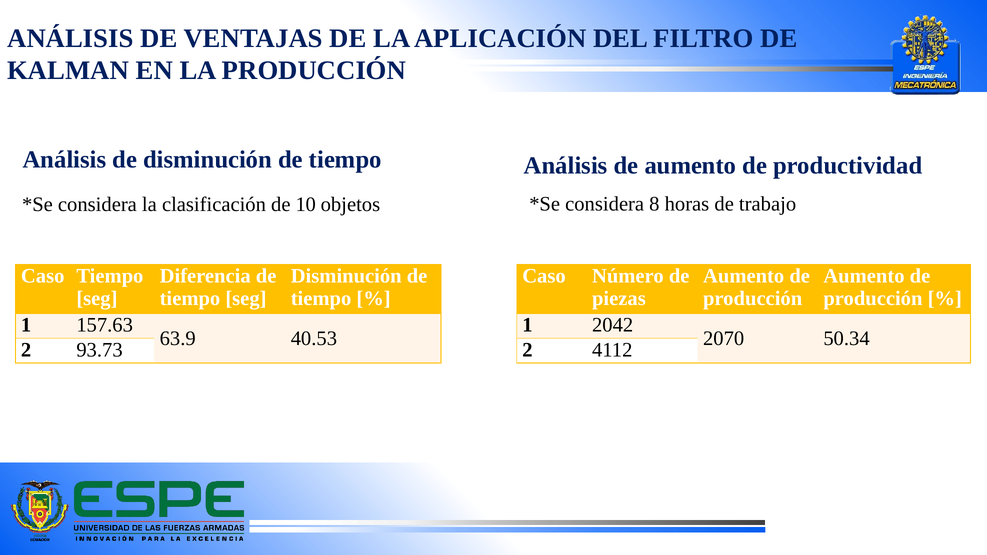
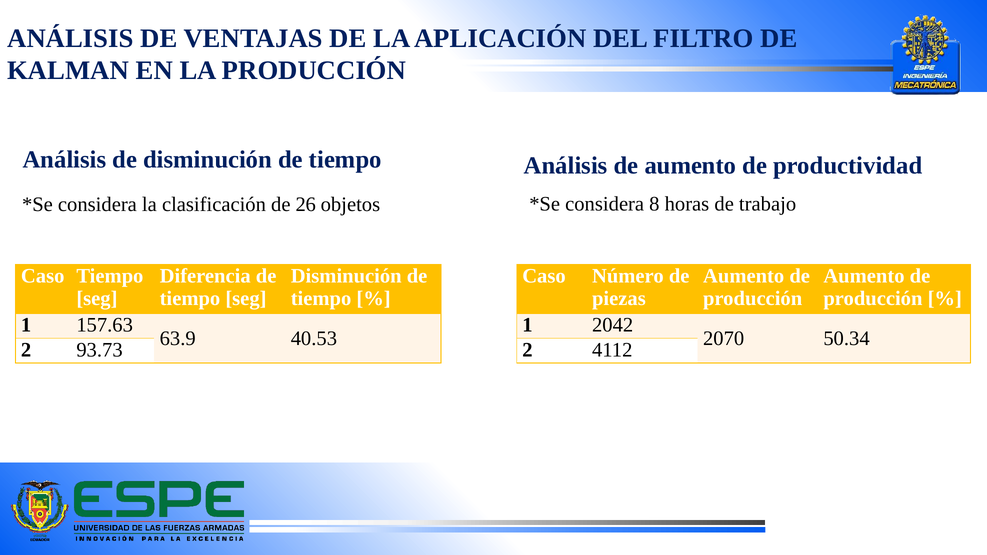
10: 10 -> 26
